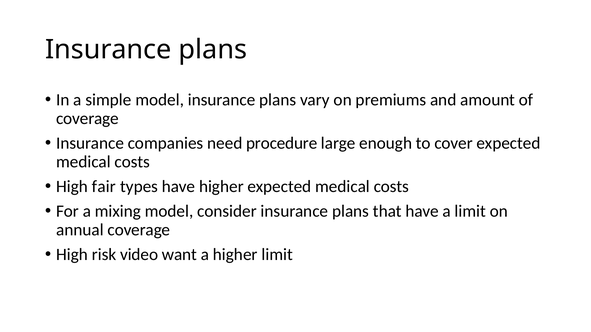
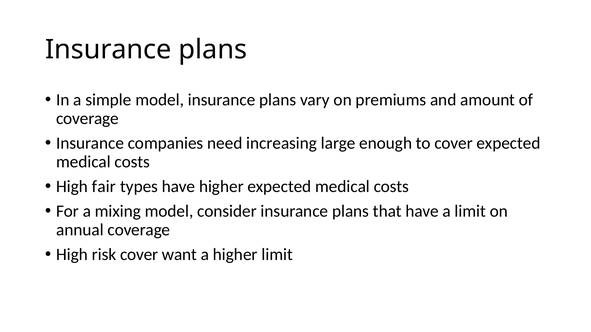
procedure: procedure -> increasing
risk video: video -> cover
